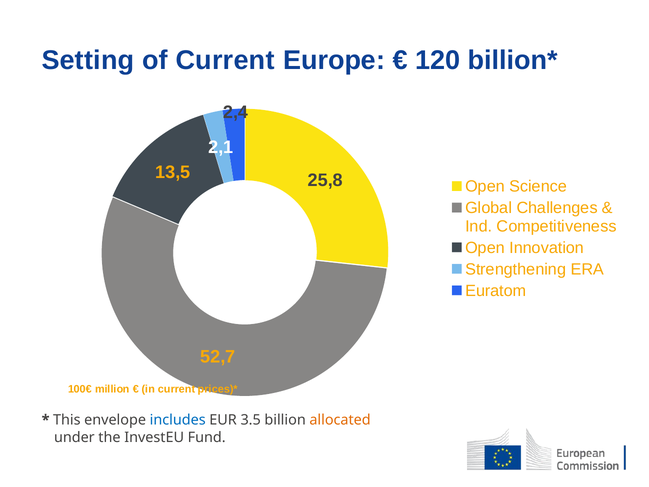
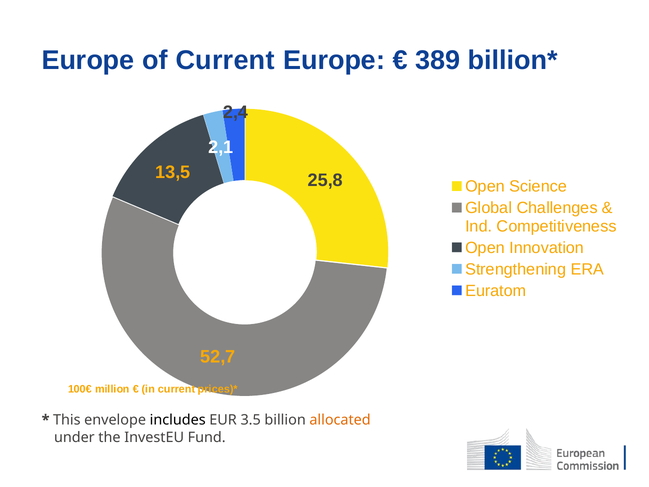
Setting at (88, 60): Setting -> Europe
120: 120 -> 389
includes colour: blue -> black
